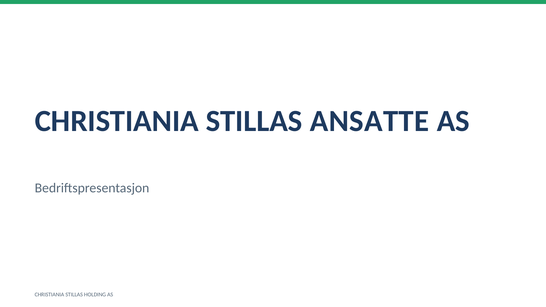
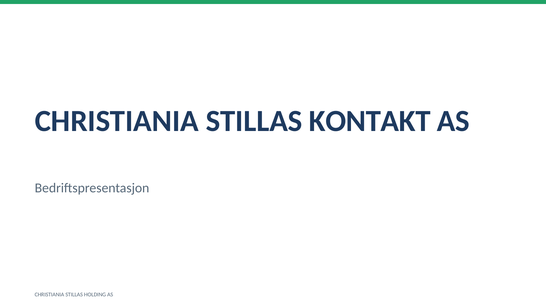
ANSATTE: ANSATTE -> KONTAKT
